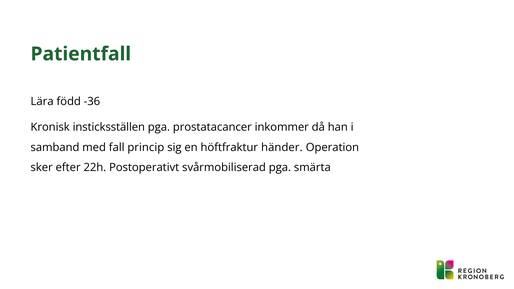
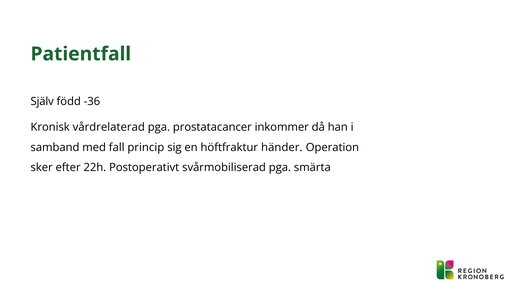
Lära: Lära -> Själv
insticksställen: insticksställen -> vårdrelaterad
